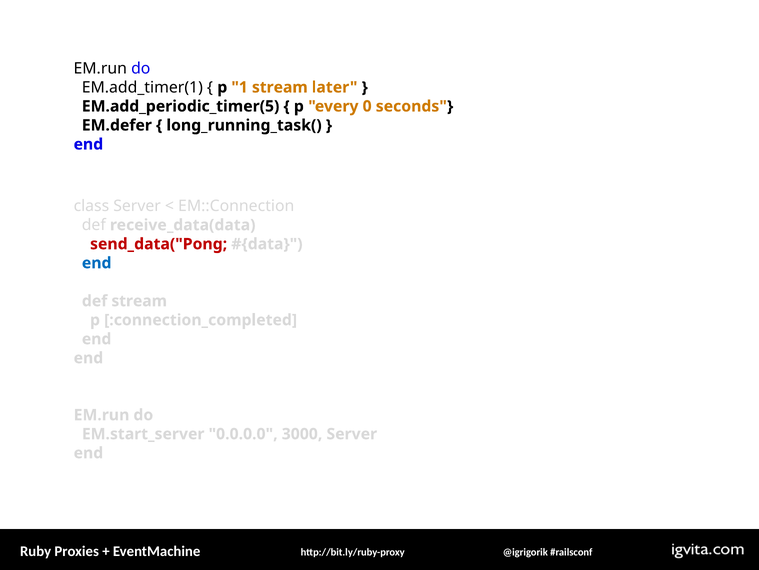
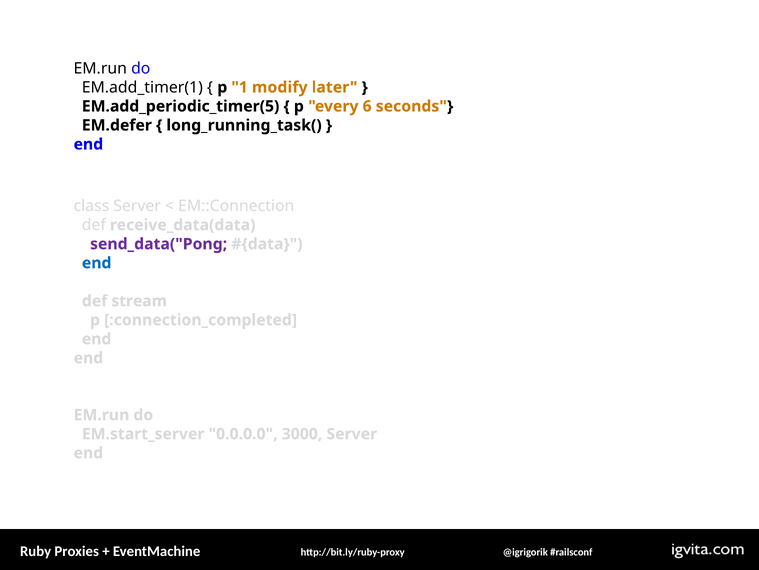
1 stream: stream -> modify
0: 0 -> 6
send_data("Pong colour: red -> purple
